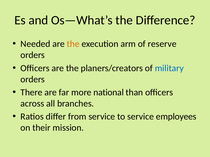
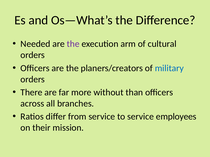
the at (73, 44) colour: orange -> purple
reserve: reserve -> cultural
national: national -> without
